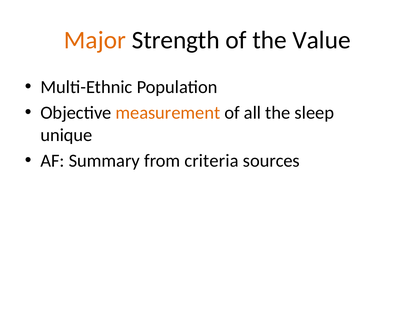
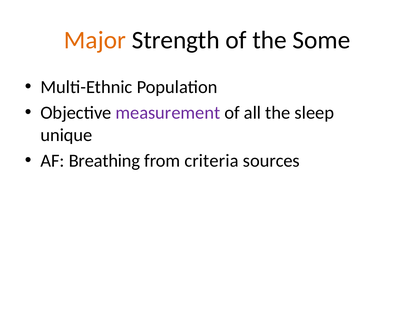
Value: Value -> Some
measurement colour: orange -> purple
Summary: Summary -> Breathing
